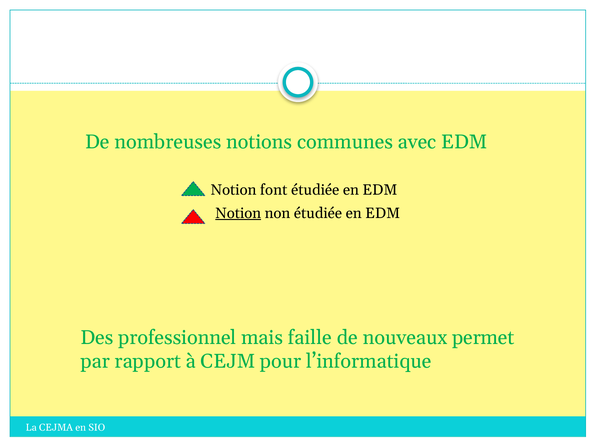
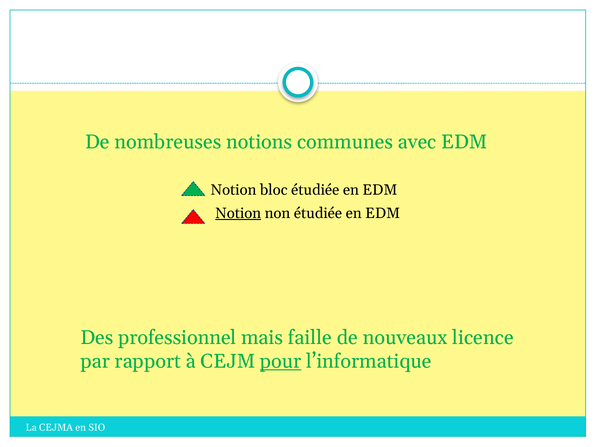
font: font -> bloc
permet: permet -> licence
pour underline: none -> present
